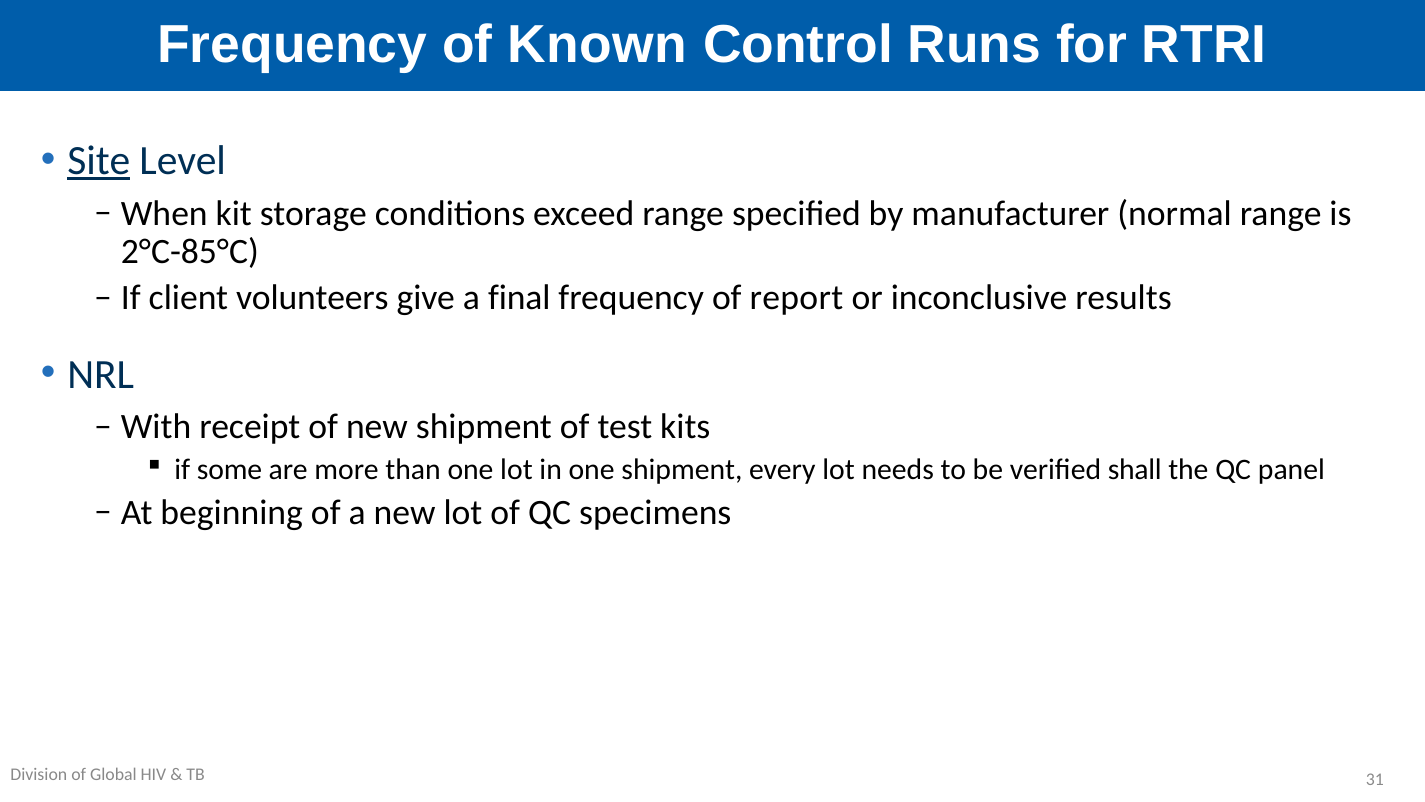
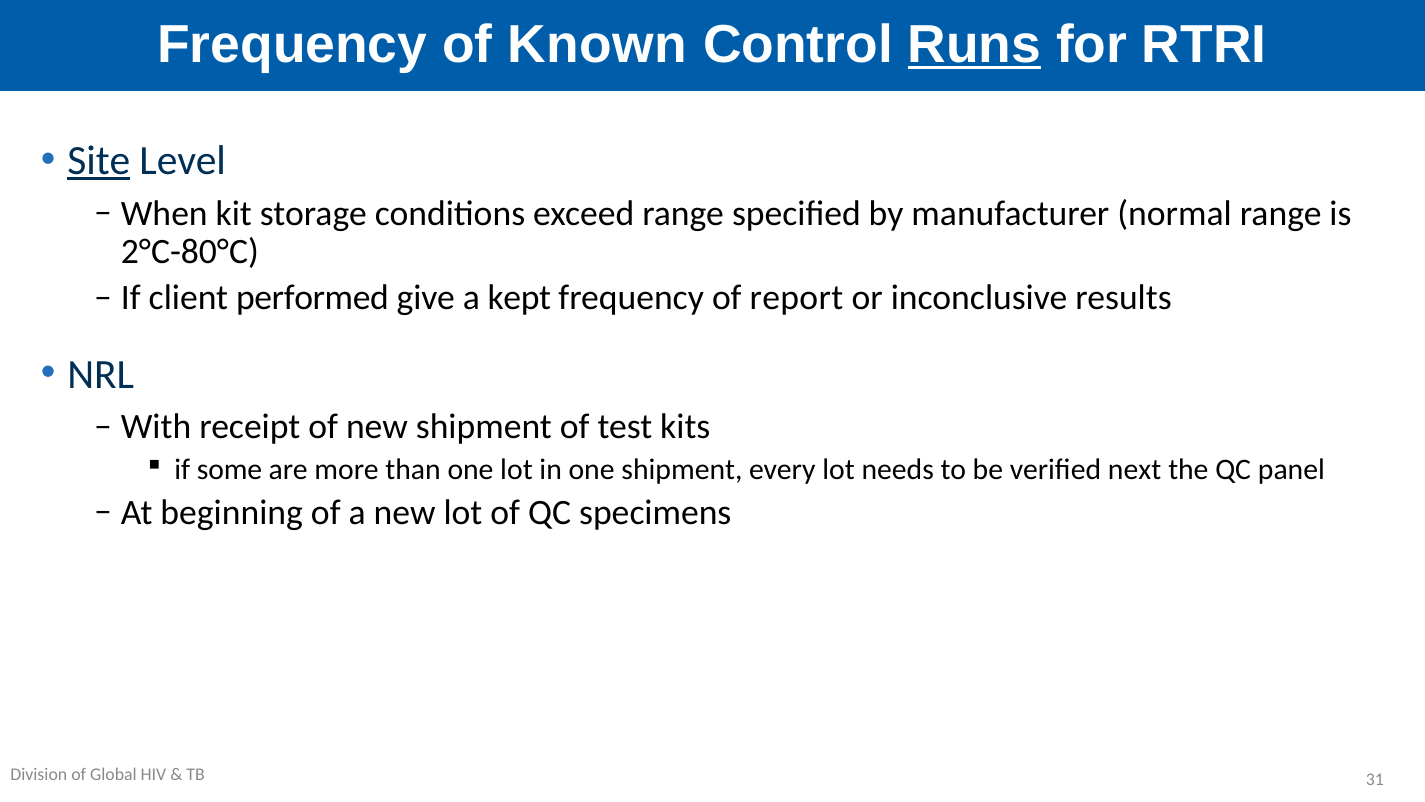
Runs underline: none -> present
2°C-85°C: 2°C-85°C -> 2°C-80°C
volunteers: volunteers -> performed
final: final -> kept
shall: shall -> next
